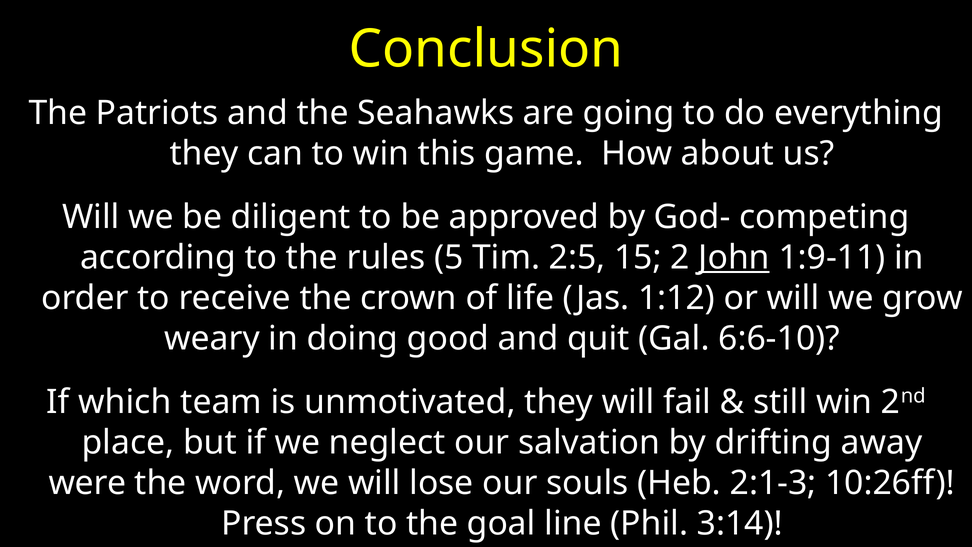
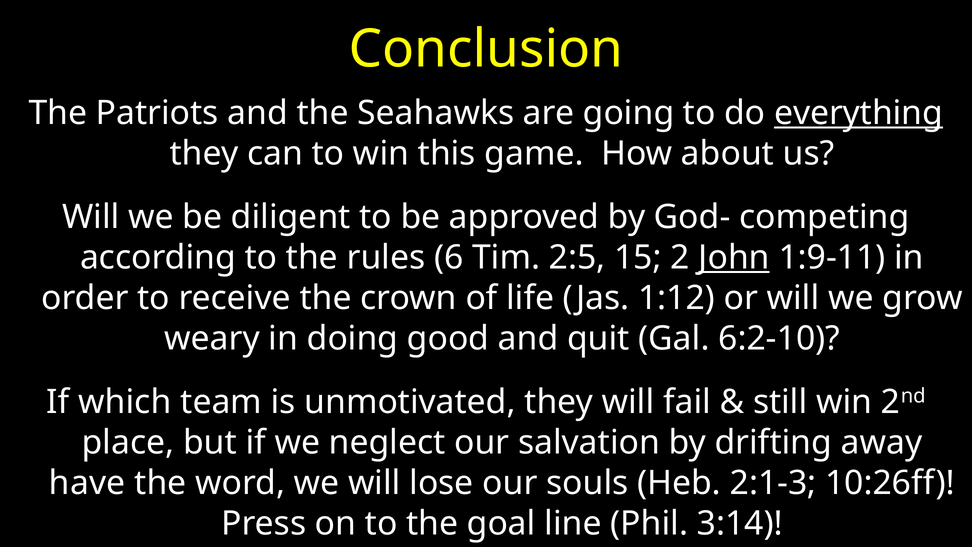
everything underline: none -> present
5: 5 -> 6
6:6-10: 6:6-10 -> 6:2-10
were: were -> have
